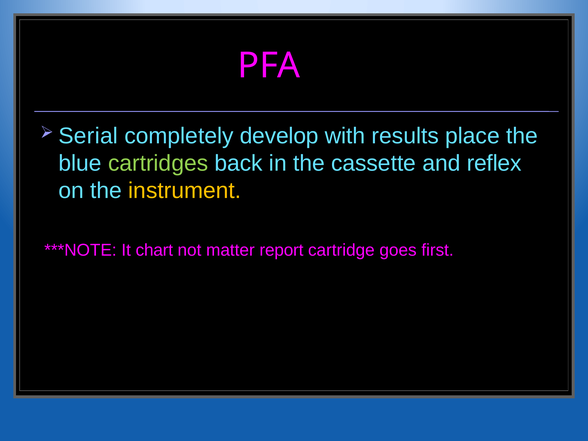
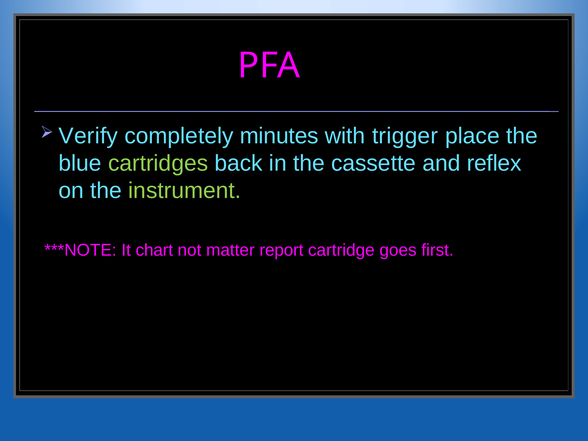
Serial: Serial -> Verify
develop: develop -> minutes
results: results -> trigger
instrument colour: yellow -> light green
